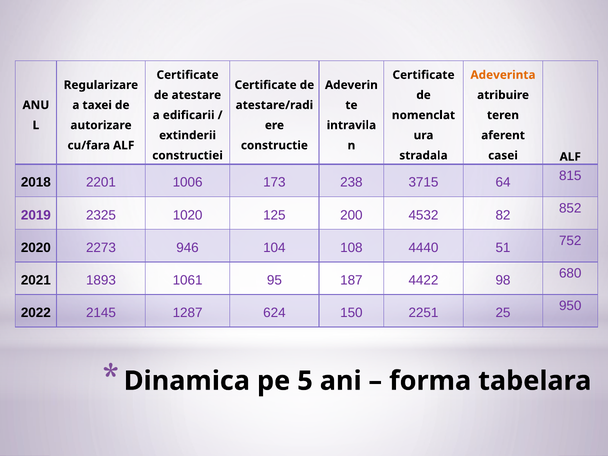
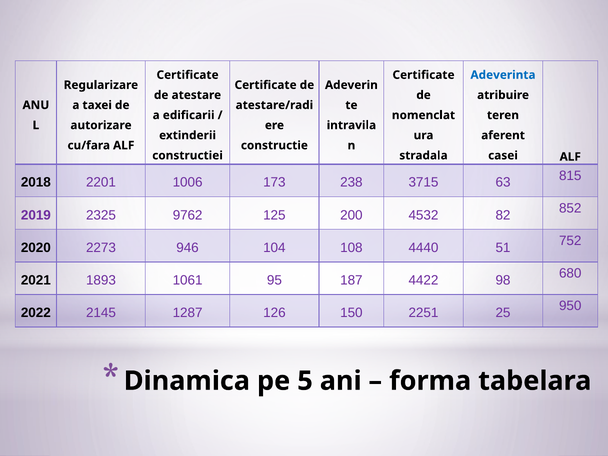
Adeverinta colour: orange -> blue
64: 64 -> 63
1020: 1020 -> 9762
624: 624 -> 126
